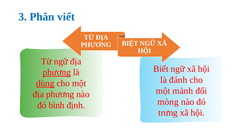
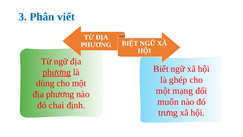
đánh: đánh -> ghép
dùng underline: present -> none
mảnh: mảnh -> mạng
mòng: mòng -> muốn
bình: bình -> chai
